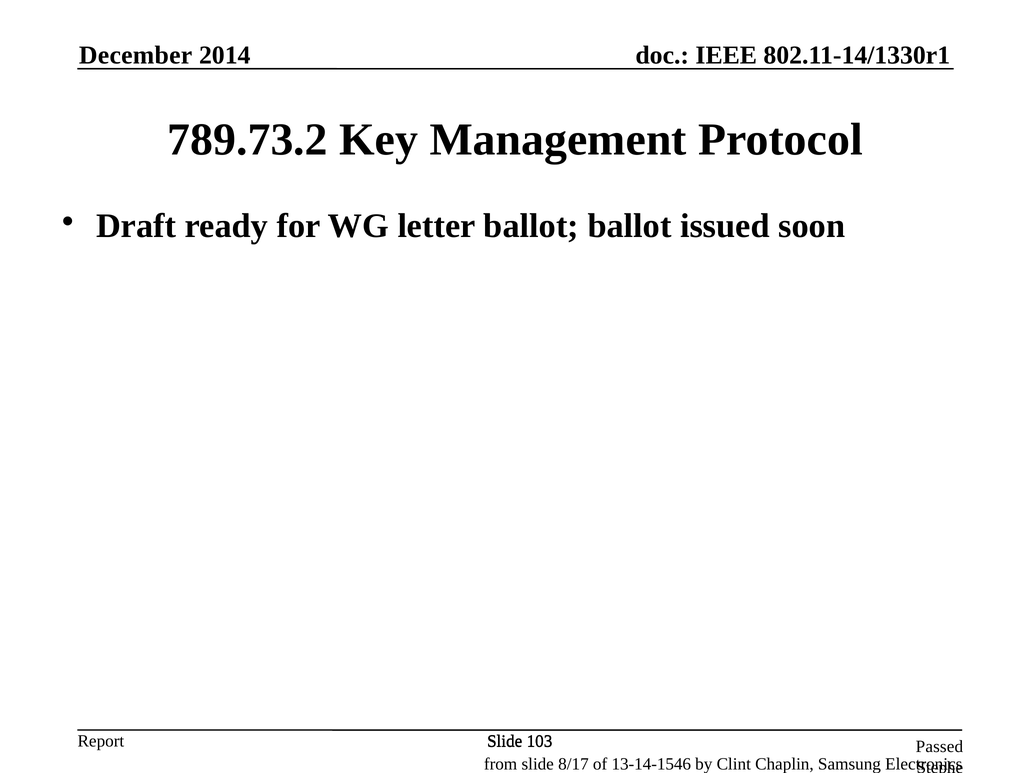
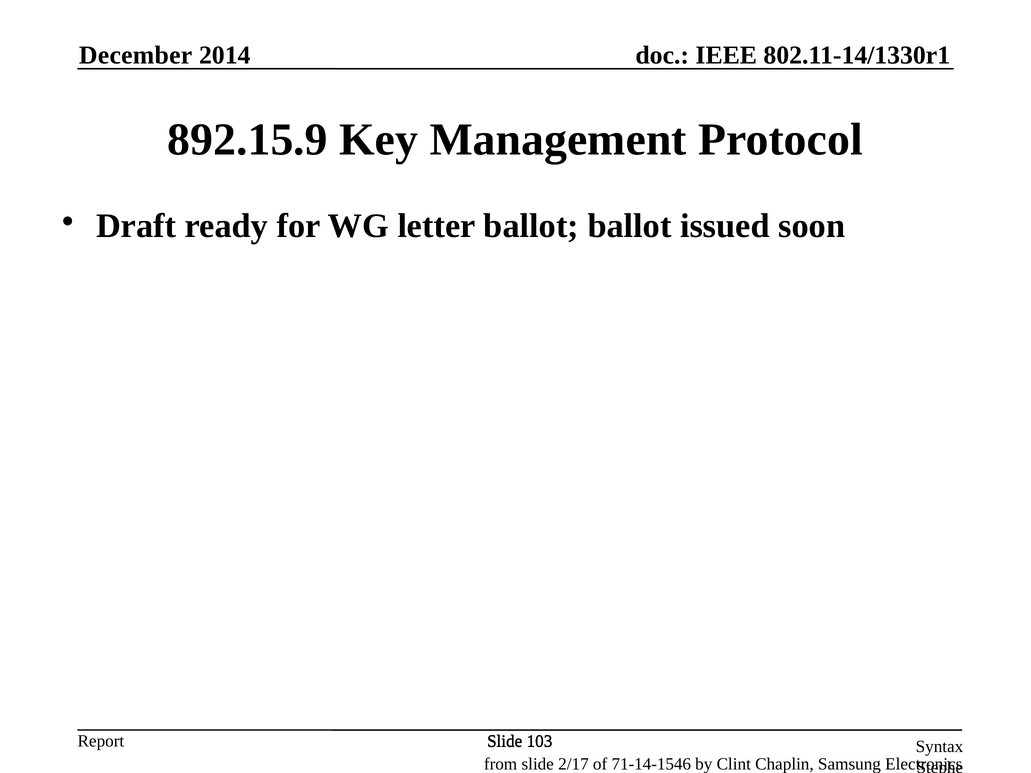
789.73.2: 789.73.2 -> 892.15.9
Passed: Passed -> Syntax
8/17: 8/17 -> 2/17
13-14-1546: 13-14-1546 -> 71-14-1546
